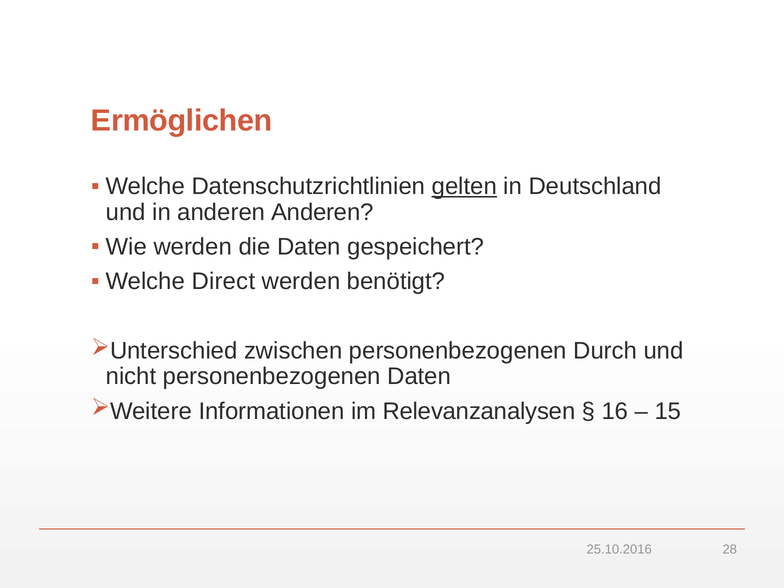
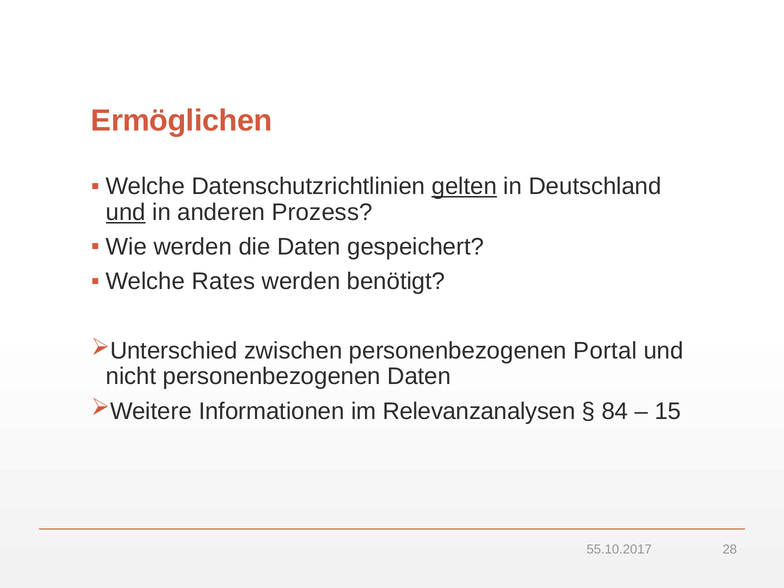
und at (126, 212) underline: none -> present
anderen Anderen: Anderen -> Prozess
Direct: Direct -> Rates
Durch: Durch -> Portal
16: 16 -> 84
25.10.2016: 25.10.2016 -> 55.10.2017
